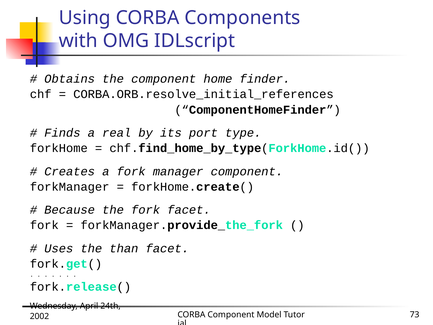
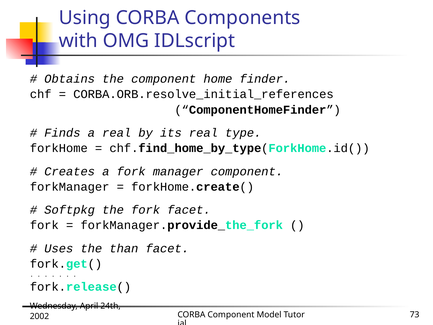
its port: port -> real
Because: Because -> Softpkg
